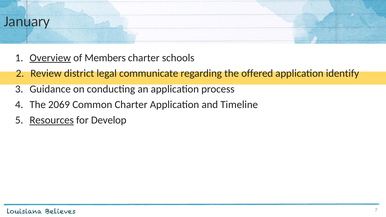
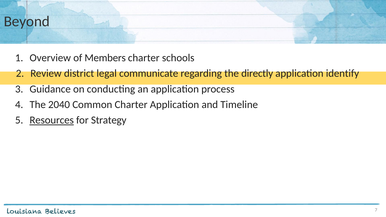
January: January -> Beyond
Overview underline: present -> none
offered: offered -> directly
2069: 2069 -> 2040
Develop: Develop -> Strategy
